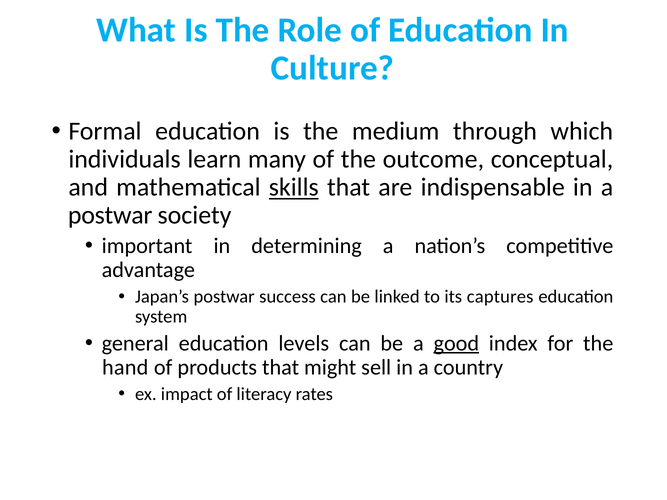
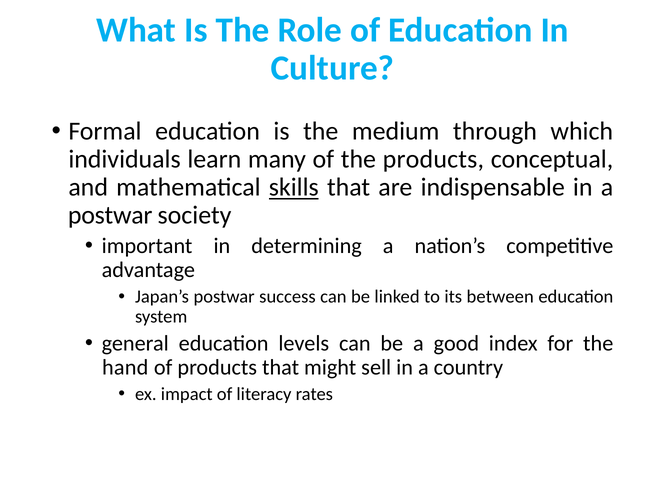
the outcome: outcome -> products
captures: captures -> between
good underline: present -> none
